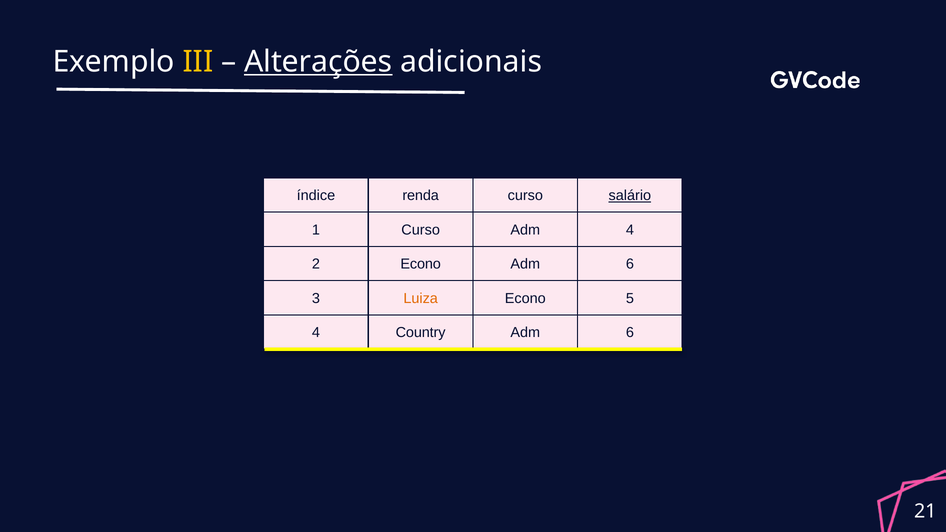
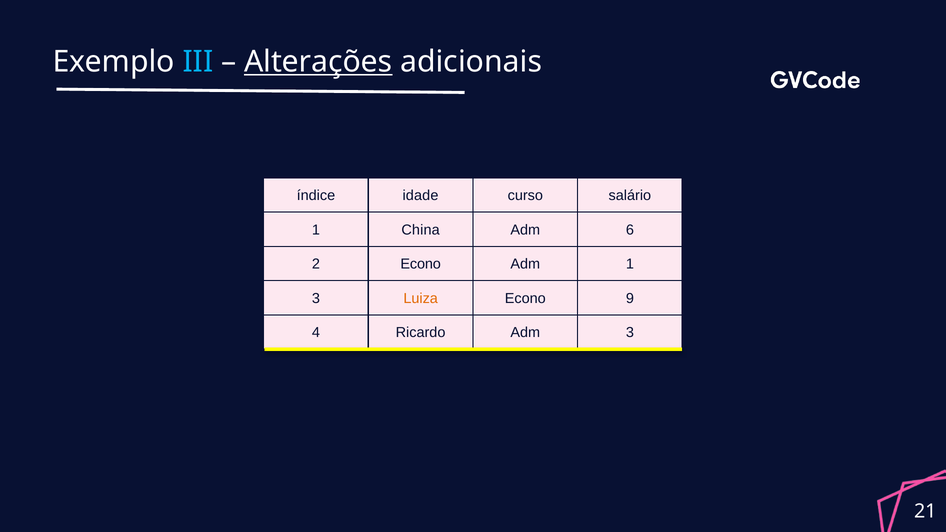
III colour: yellow -> light blue
renda: renda -> idade
salário underline: present -> none
1 Curso: Curso -> China
Adm 4: 4 -> 6
6 at (630, 264): 6 -> 1
5: 5 -> 9
Country: Country -> Ricardo
6 at (630, 333): 6 -> 3
